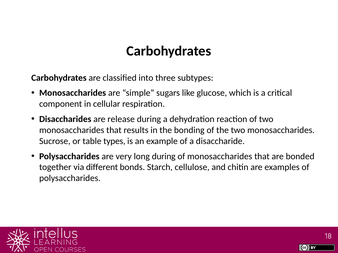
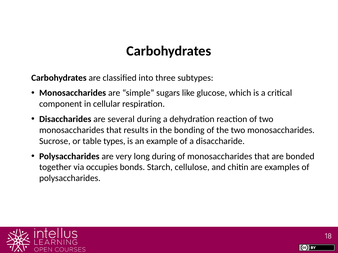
release: release -> several
different: different -> occupies
